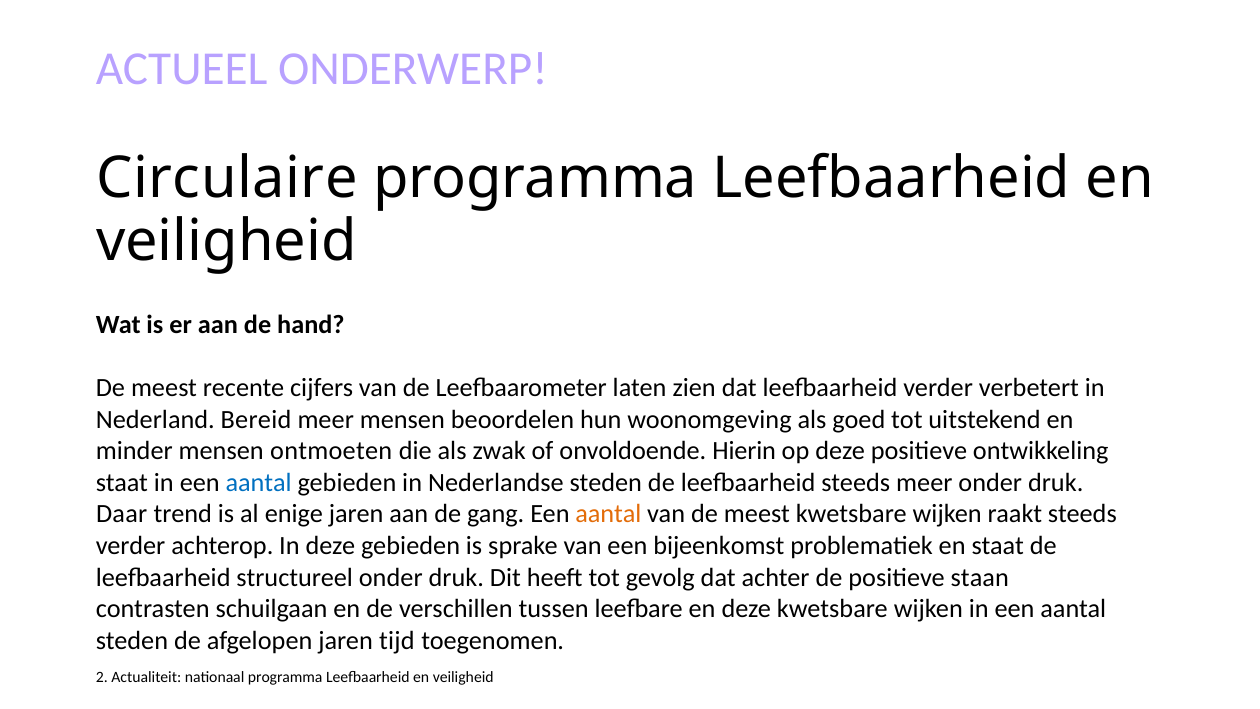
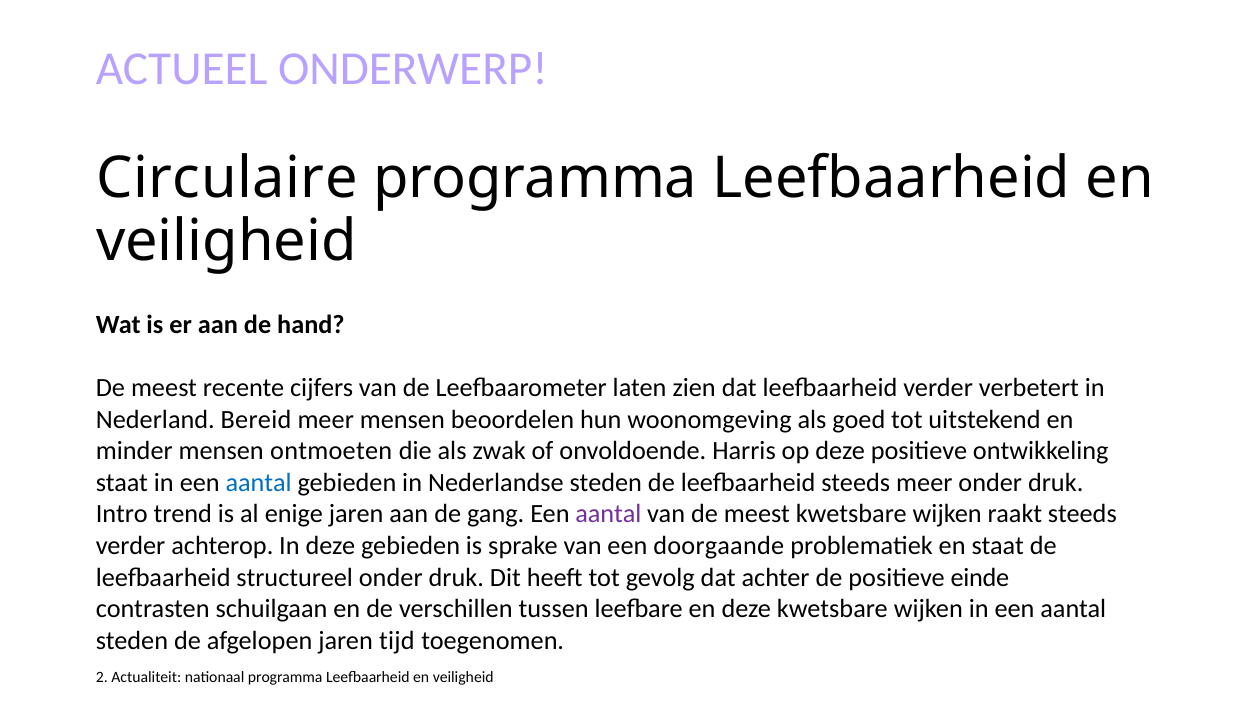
Hierin: Hierin -> Harris
Daar: Daar -> Intro
aantal at (608, 514) colour: orange -> purple
bijeenkomst: bijeenkomst -> doorgaande
staan: staan -> einde
